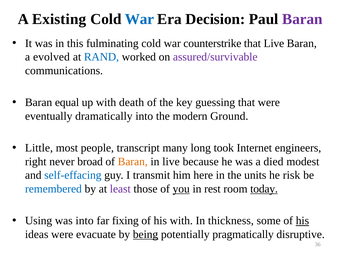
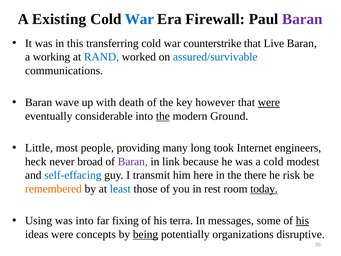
Decision: Decision -> Firewall
fulminating: fulminating -> transferring
evolved: evolved -> working
assured/survivable colour: purple -> blue
equal: equal -> wave
guessing: guessing -> however
were at (269, 102) underline: none -> present
dramatically: dramatically -> considerable
the at (163, 116) underline: none -> present
transcript: transcript -> providing
right: right -> heck
Baran at (133, 161) colour: orange -> purple
in live: live -> link
a died: died -> cold
units: units -> there
remembered colour: blue -> orange
least colour: purple -> blue
you underline: present -> none
his with: with -> terra
thickness: thickness -> messages
evacuate: evacuate -> concepts
pragmatically: pragmatically -> organizations
